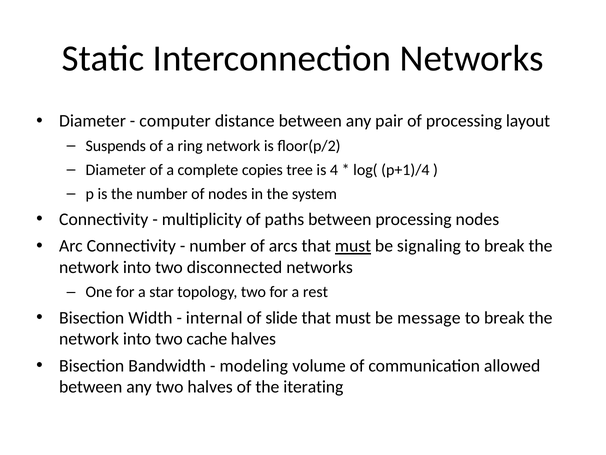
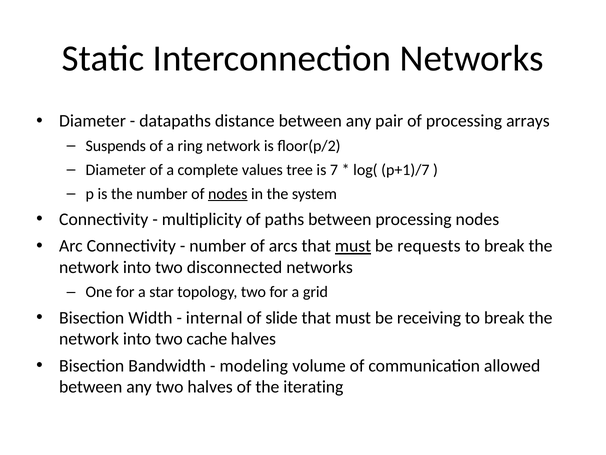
computer: computer -> datapaths
layout: layout -> arrays
copies: copies -> values
4: 4 -> 7
p+1)/4: p+1)/4 -> p+1)/7
nodes at (228, 194) underline: none -> present
signaling: signaling -> requests
rest: rest -> grid
message: message -> receiving
